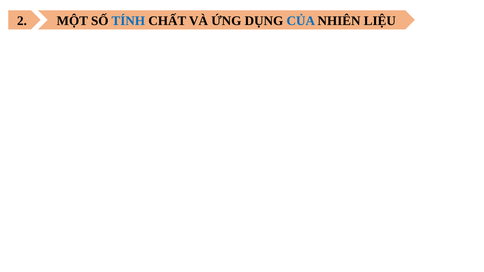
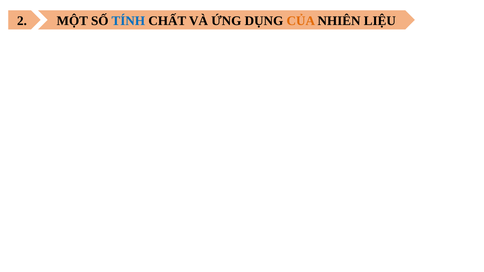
CỦA colour: blue -> orange
